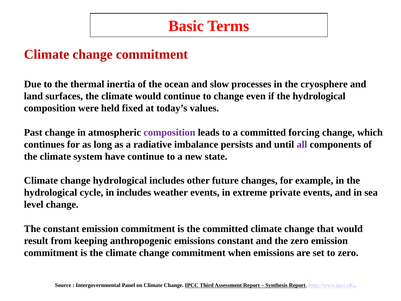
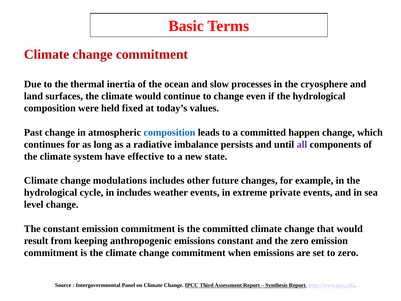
composition at (169, 132) colour: purple -> blue
forcing: forcing -> happen
have continue: continue -> effective
change hydrological: hydrological -> modulations
